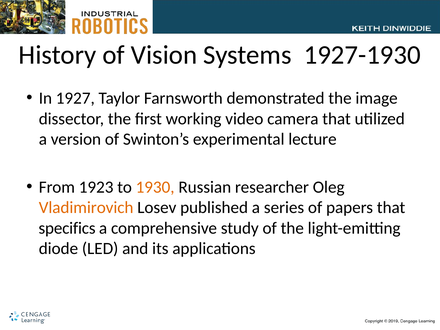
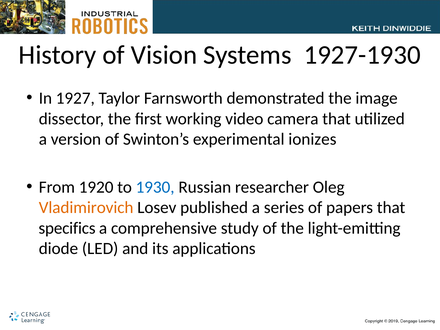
lecture: lecture -> ionizes
1923: 1923 -> 1920
1930 colour: orange -> blue
